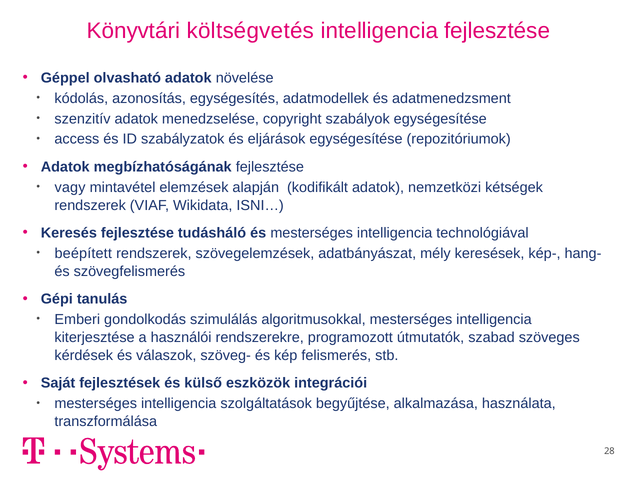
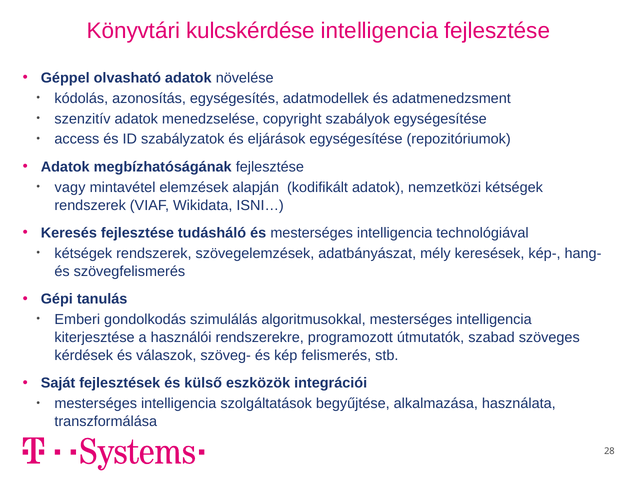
költségvetés: költségvetés -> kulcskérdése
beépített at (83, 253): beépített -> kétségek
